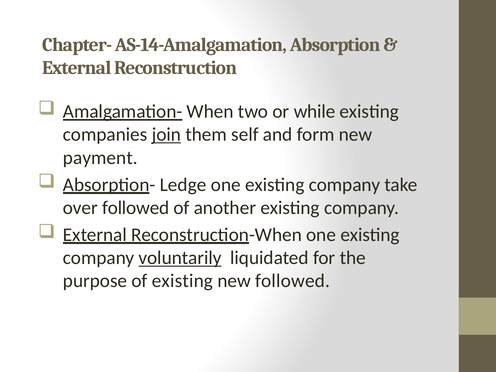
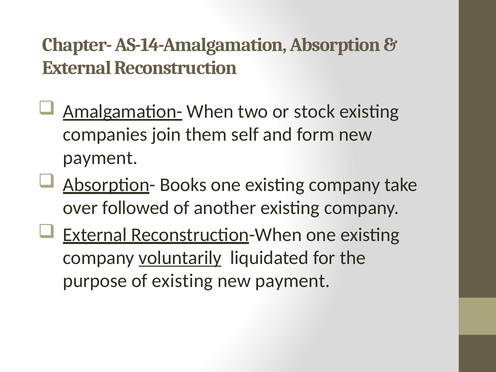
while: while -> stock
join underline: present -> none
Ledge: Ledge -> Books
followed at (293, 281): followed -> payment
